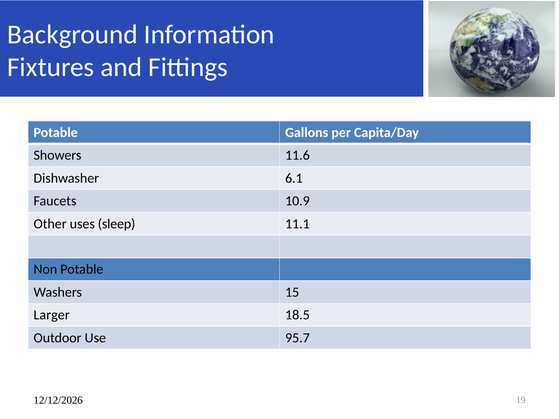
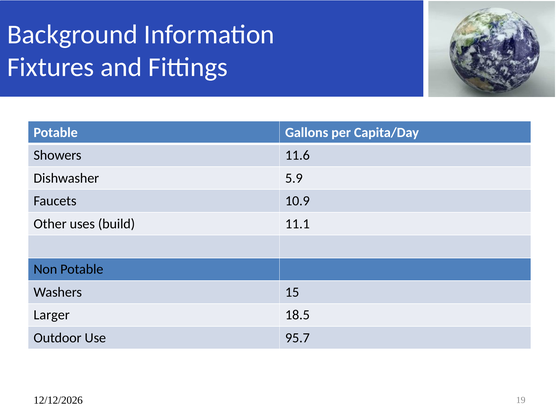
6.1: 6.1 -> 5.9
sleep: sleep -> build
